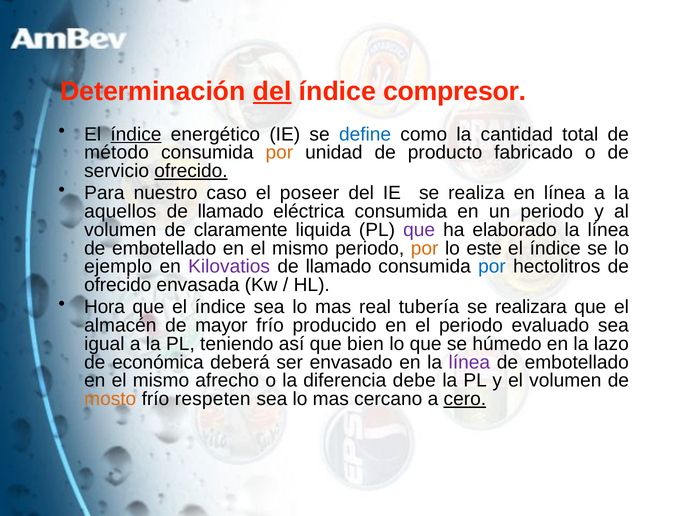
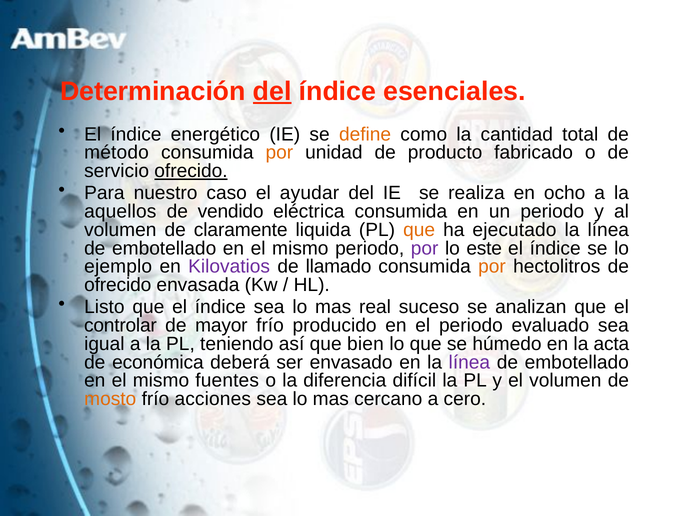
compresor: compresor -> esenciales
índice at (136, 134) underline: present -> none
define colour: blue -> orange
poseer: poseer -> ayudar
en línea: línea -> ocho
llamado at (231, 212): llamado -> vendido
que at (419, 230) colour: purple -> orange
elaborado: elaborado -> ejecutado
por at (425, 248) colour: orange -> purple
por at (492, 267) colour: blue -> orange
Hora: Hora -> Listo
tubería: tubería -> suceso
realizara: realizara -> analizan
almacén: almacén -> controlar
lazo: lazo -> acta
afrecho: afrecho -> fuentes
debe: debe -> difícil
respeten: respeten -> acciones
cero underline: present -> none
